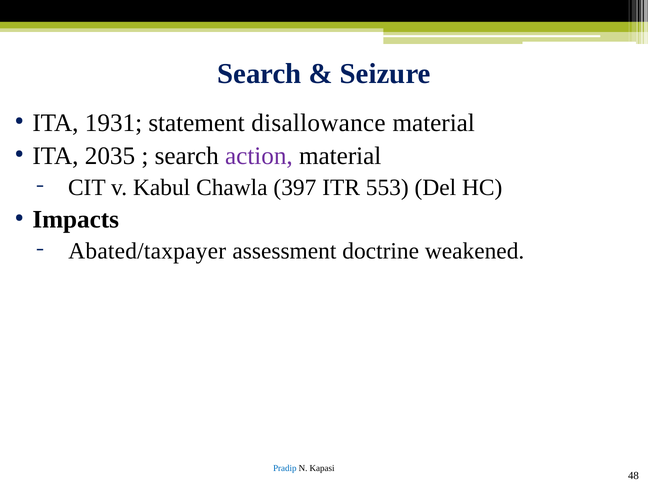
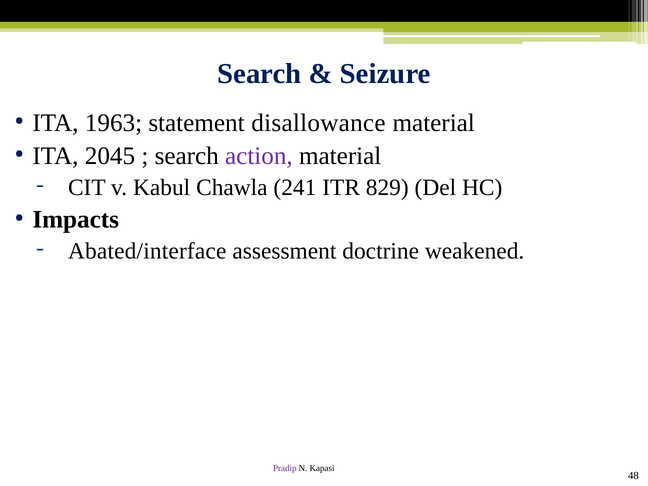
1931: 1931 -> 1963
2035: 2035 -> 2045
397: 397 -> 241
553: 553 -> 829
Abated/taxpayer: Abated/taxpayer -> Abated/interface
Pradip colour: blue -> purple
